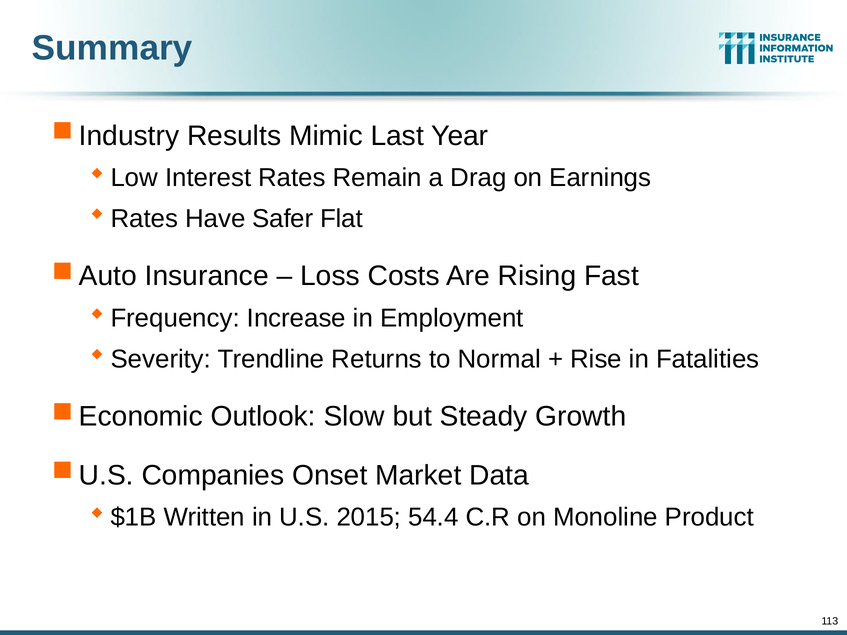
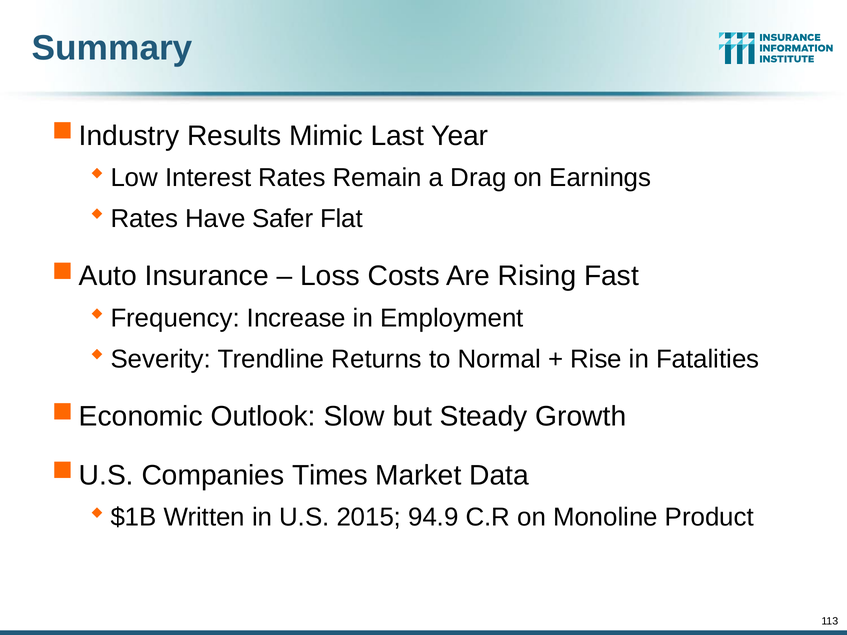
Onset: Onset -> Times
54.4: 54.4 -> 94.9
